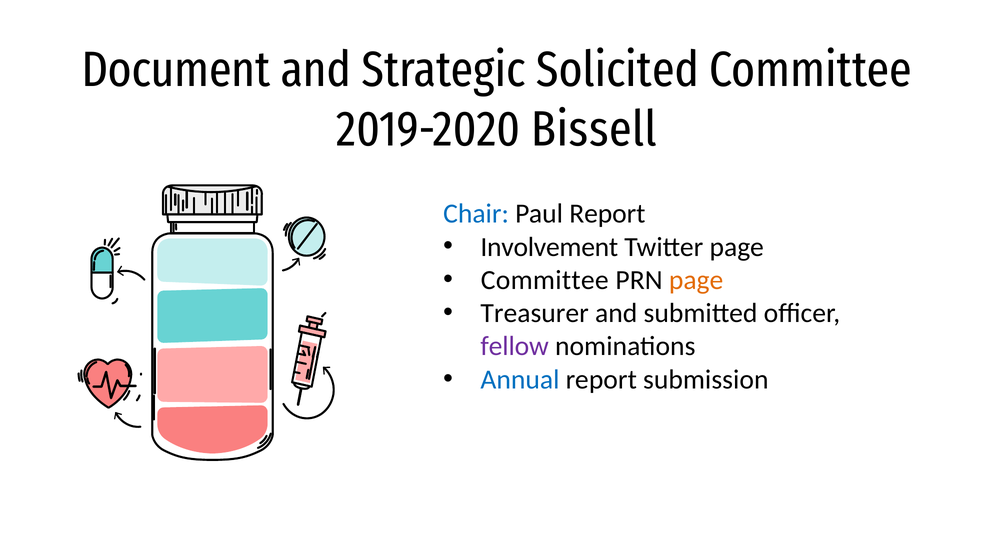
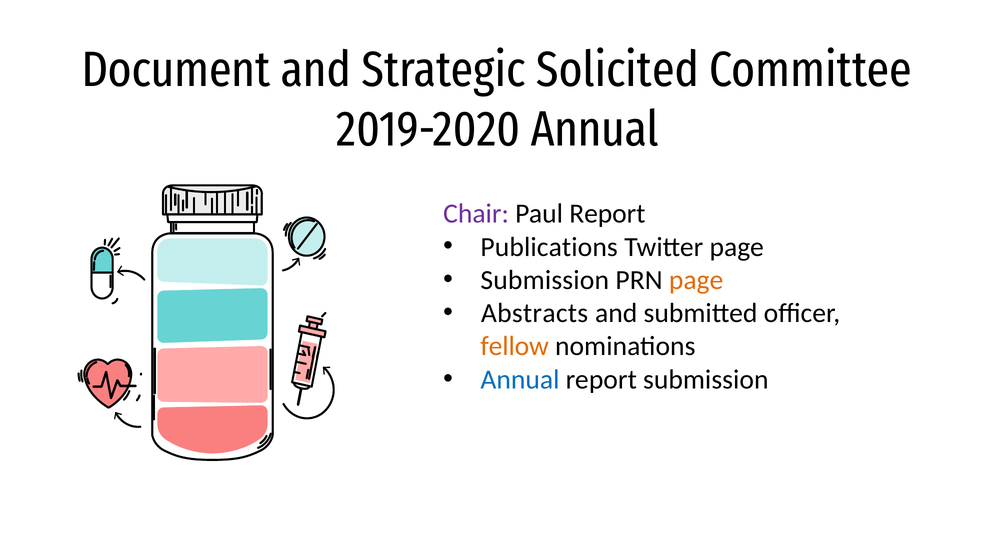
2019-2020 Bissell: Bissell -> Annual
Chair colour: blue -> purple
Involvement: Involvement -> Publications
Committee at (545, 280): Committee -> Submission
Treasurer: Treasurer -> Abstracts
fellow colour: purple -> orange
